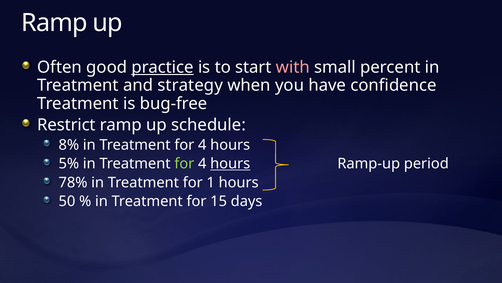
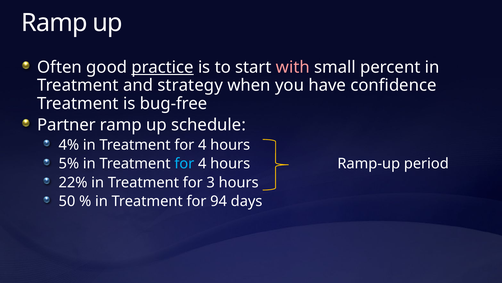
Restrict: Restrict -> Partner
8%: 8% -> 4%
for at (184, 163) colour: light green -> light blue
hours at (230, 163) underline: present -> none
78%: 78% -> 22%
1: 1 -> 3
15: 15 -> 94
